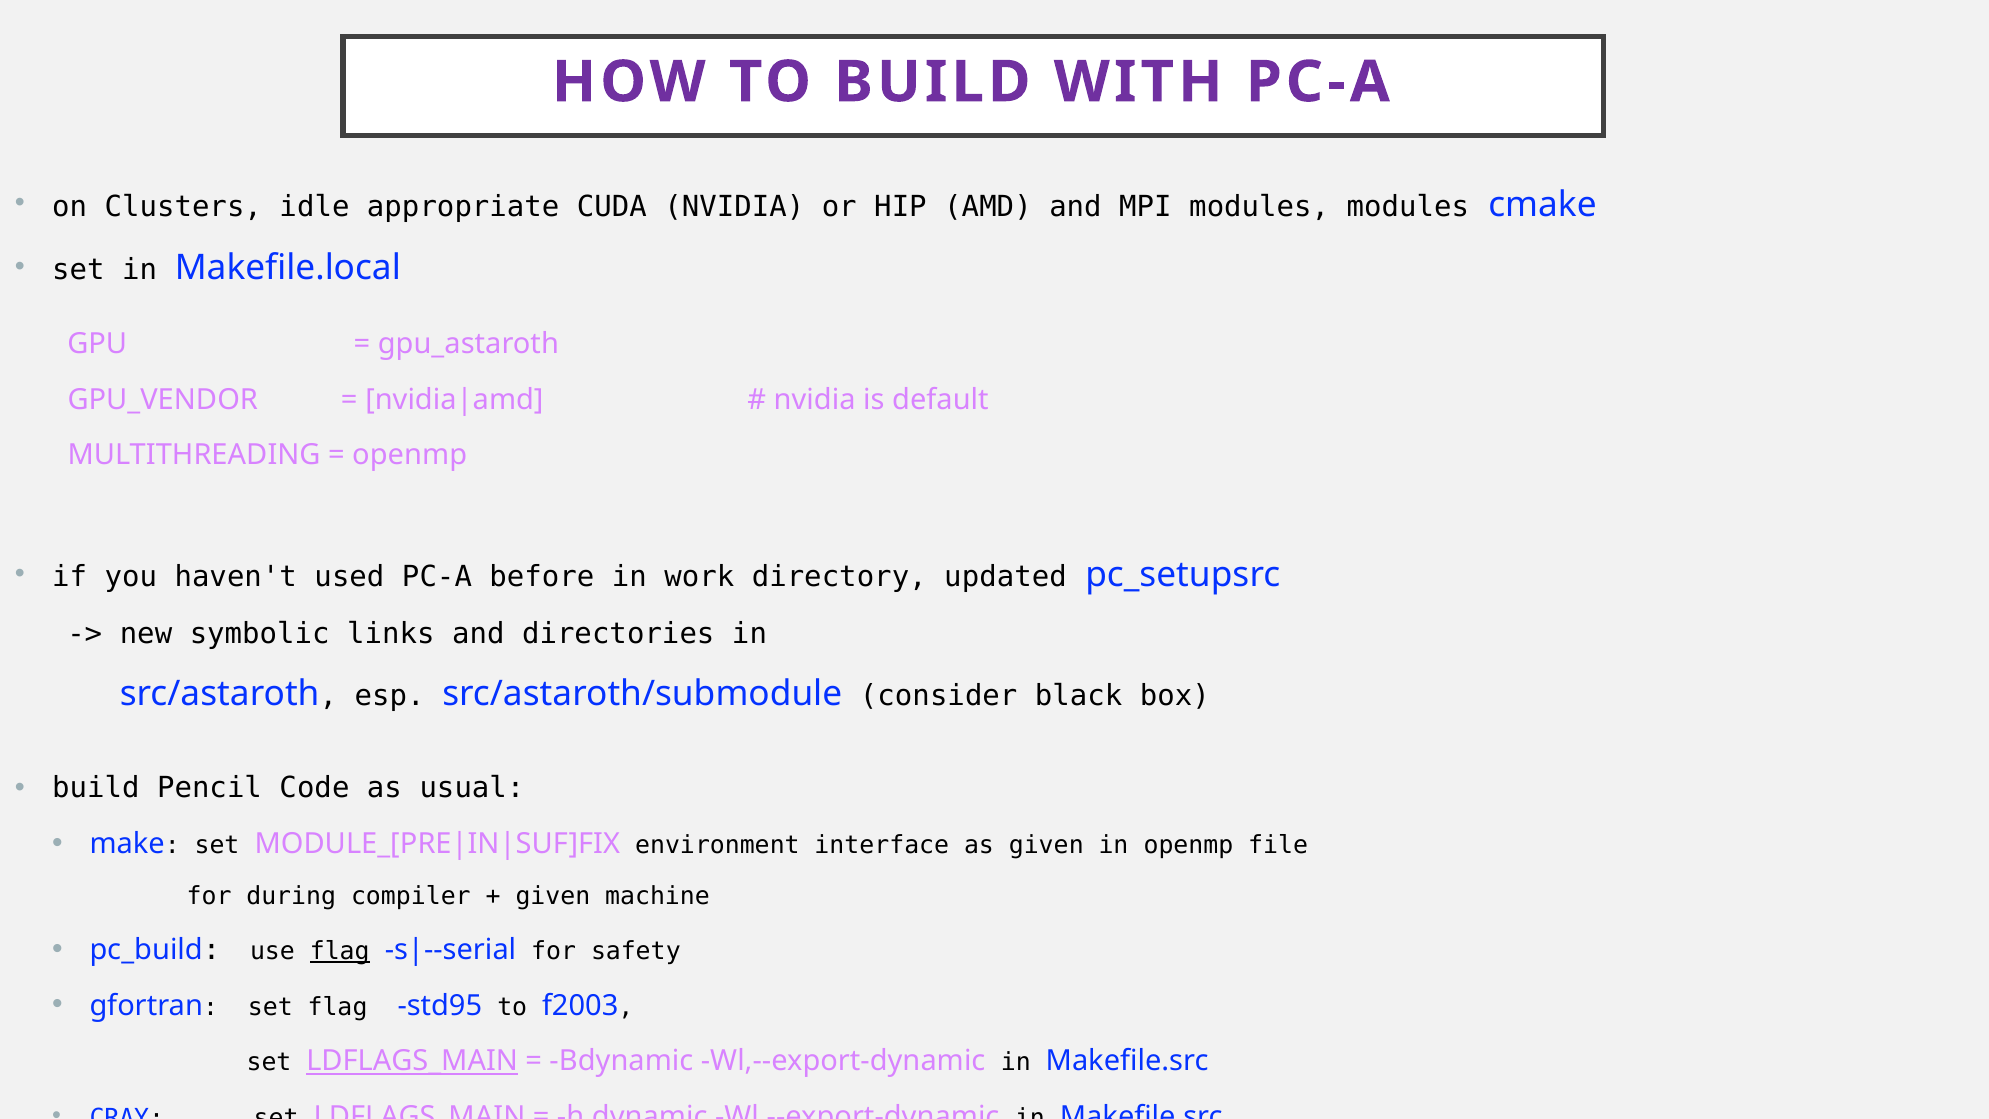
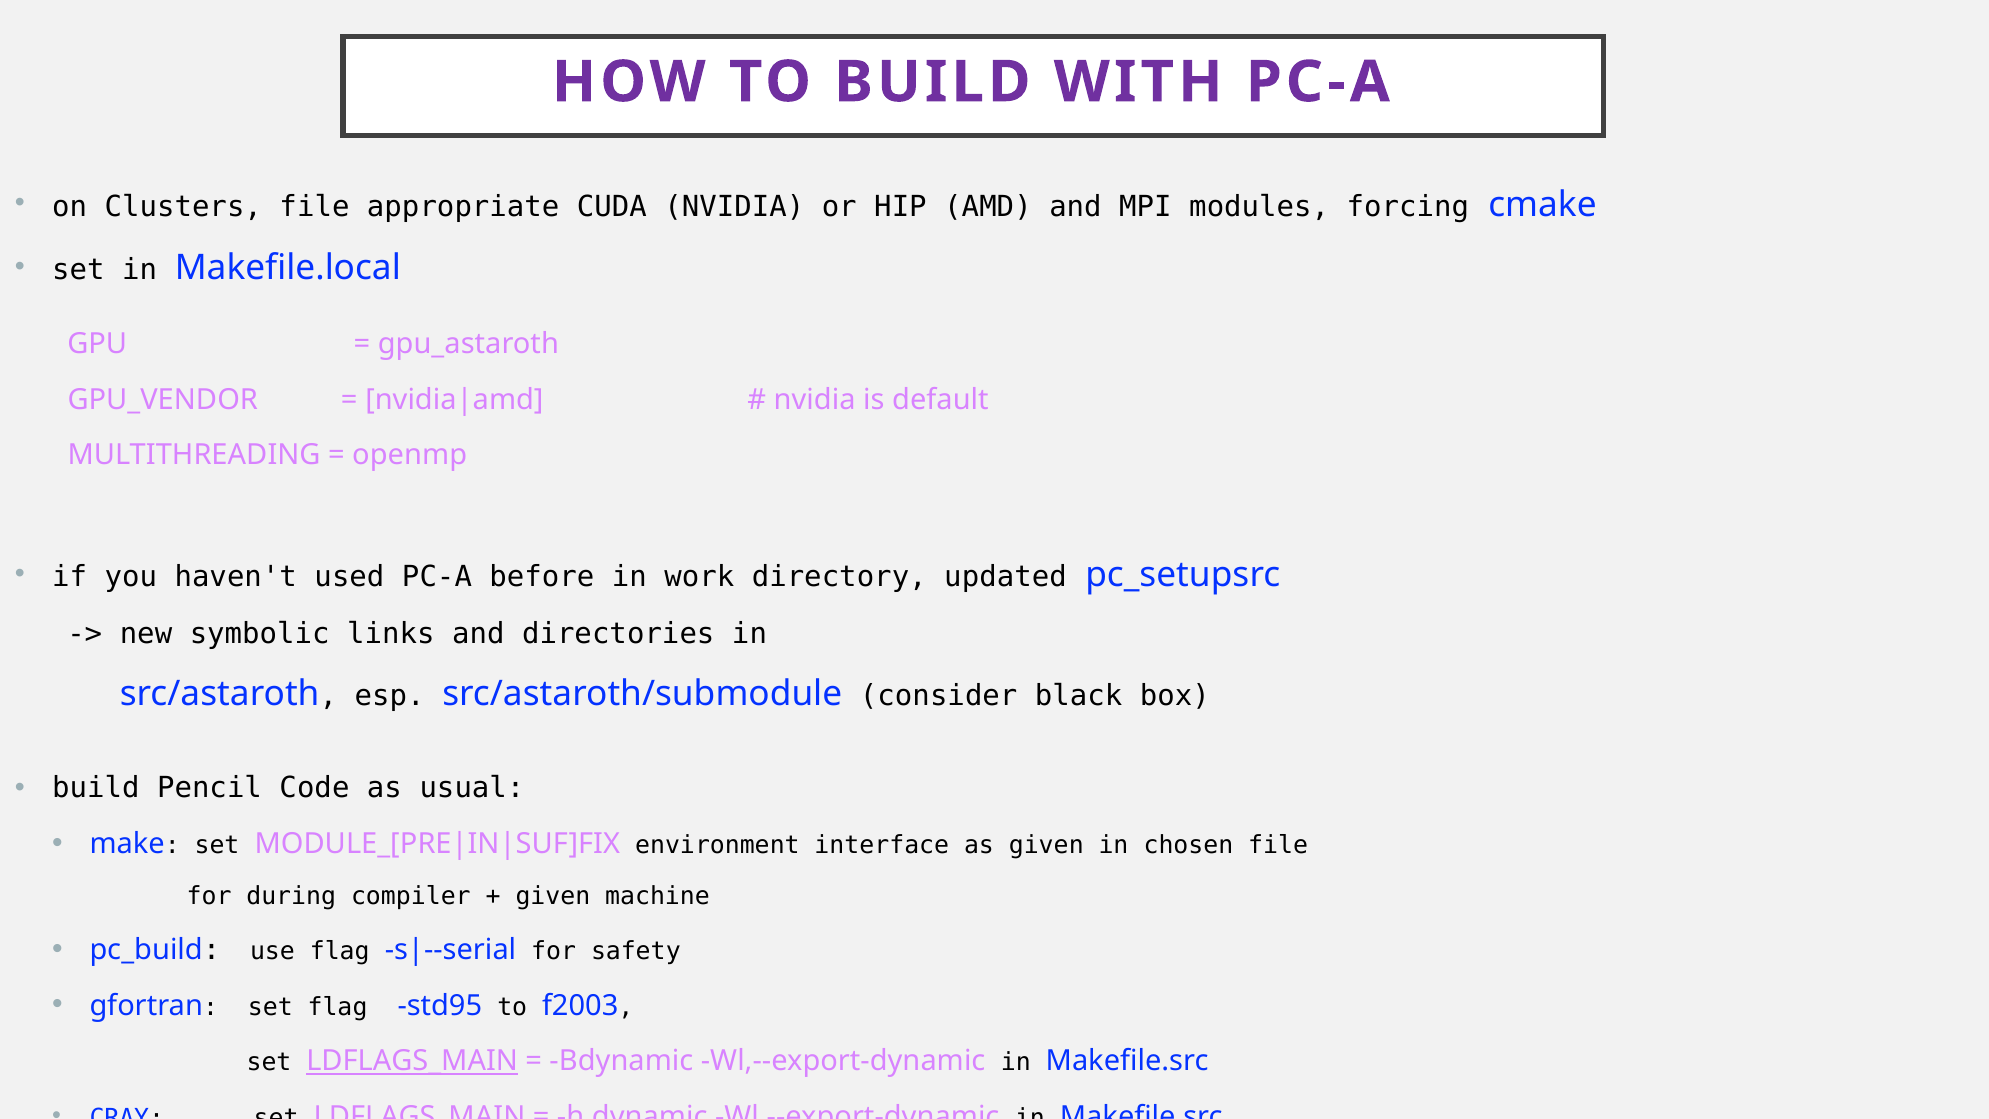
Clusters idle: idle -> file
modules modules: modules -> forcing
in openmp: openmp -> chosen
flag at (340, 951) underline: present -> none
